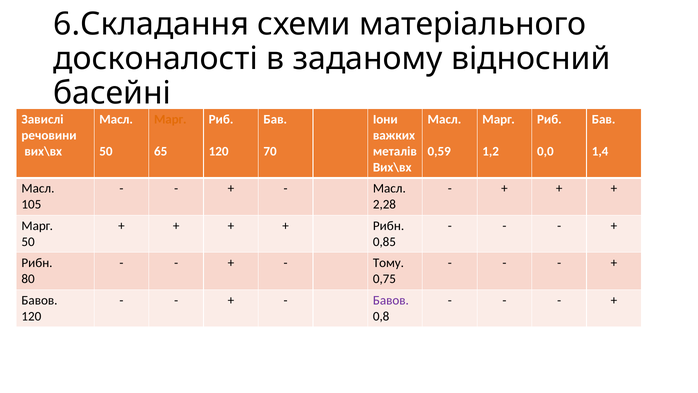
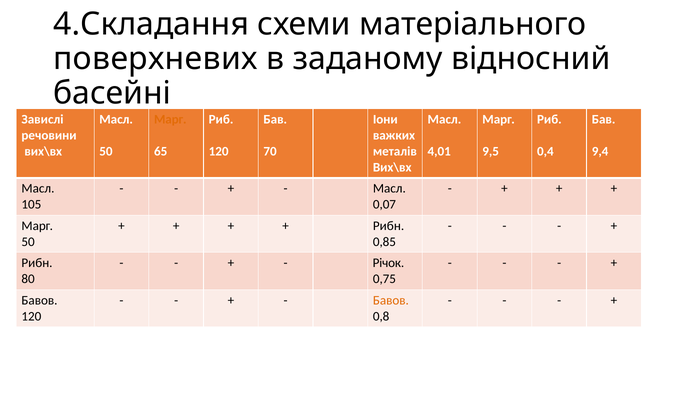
6.Складання: 6.Складання -> 4.Складання
досконалості: досконалості -> поверхневих
0,59: 0,59 -> 4,01
1,2: 1,2 -> 9,5
0,0: 0,0 -> 0,4
1,4: 1,4 -> 9,4
2,28: 2,28 -> 0,07
Тому: Тому -> Річок
Бавов at (391, 300) colour: purple -> orange
